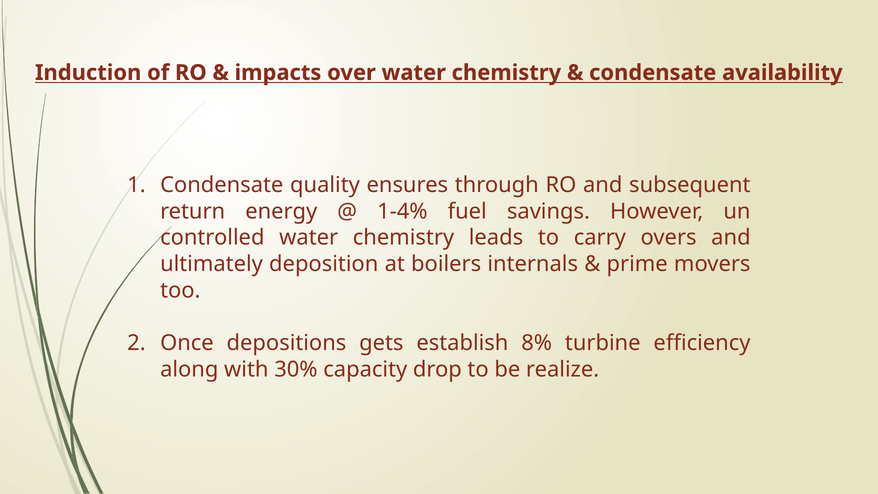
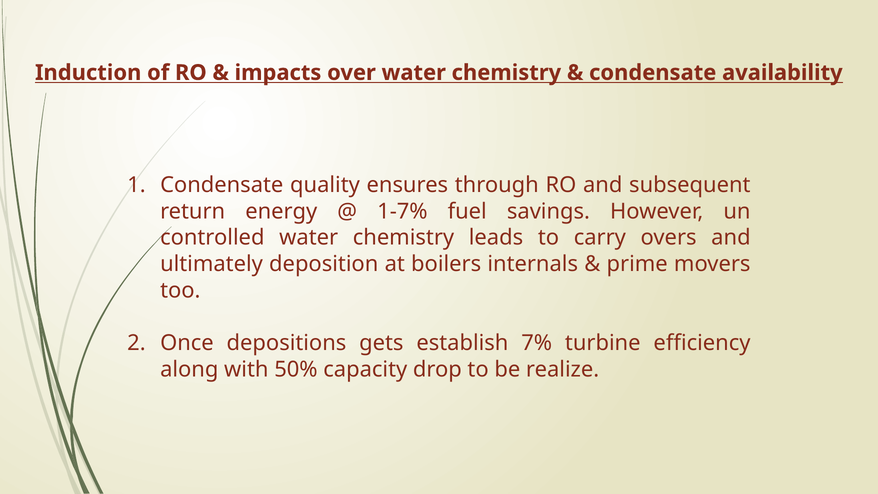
1-4%: 1-4% -> 1-7%
8%: 8% -> 7%
30%: 30% -> 50%
